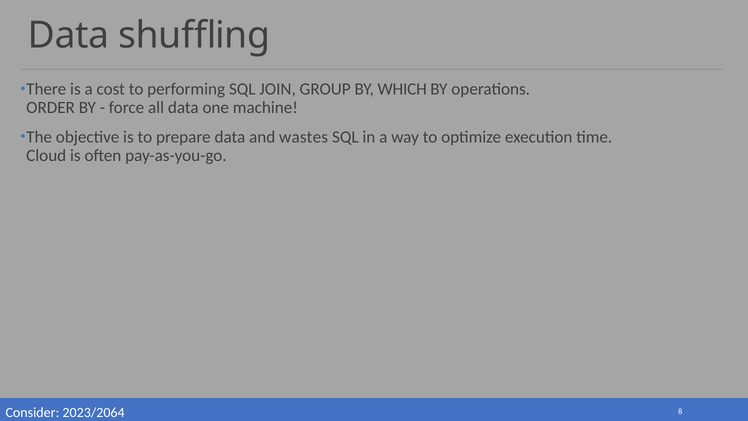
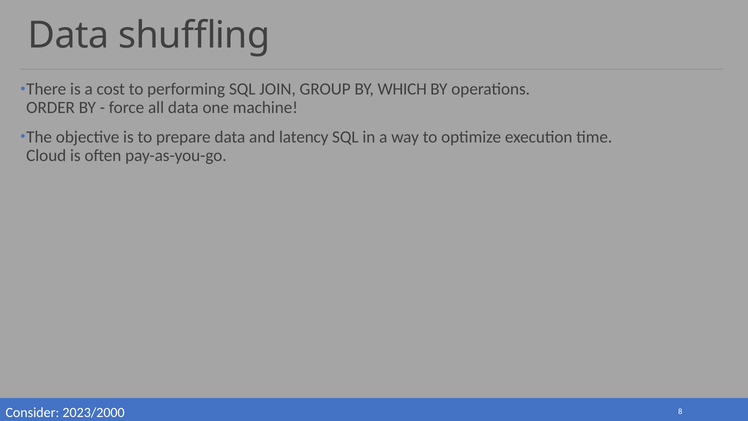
wastes: wastes -> latency
2023/2064: 2023/2064 -> 2023/2000
